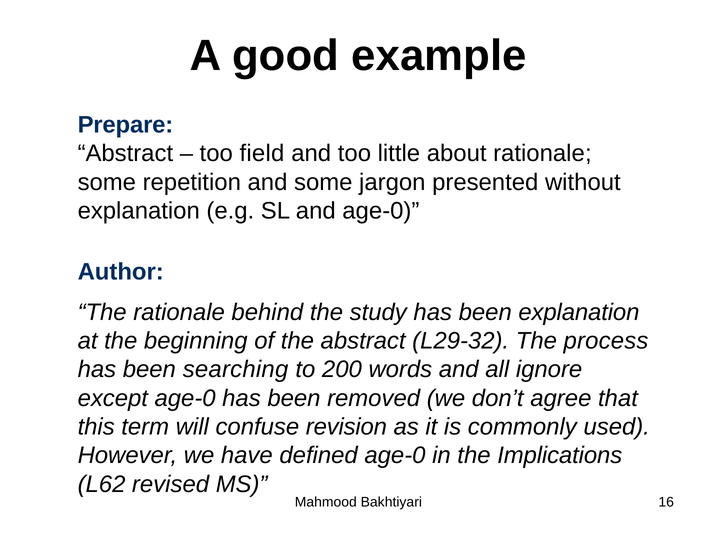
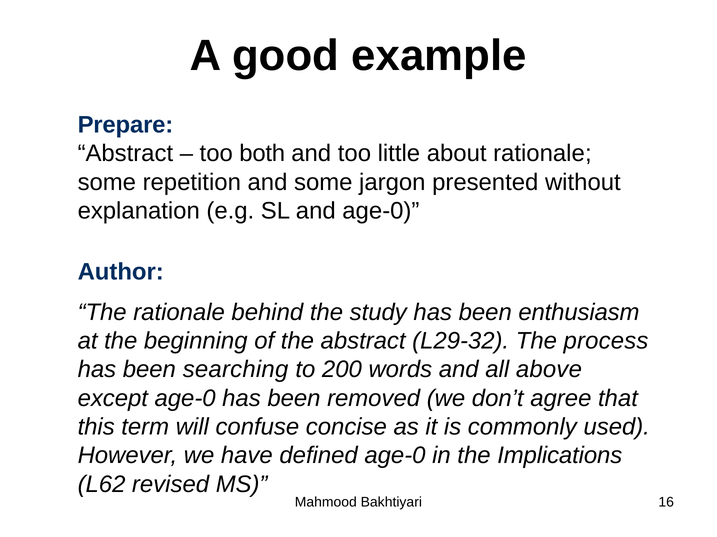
field: field -> both
been explanation: explanation -> enthusiasm
ignore: ignore -> above
revision: revision -> concise
